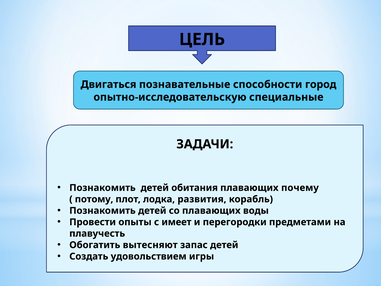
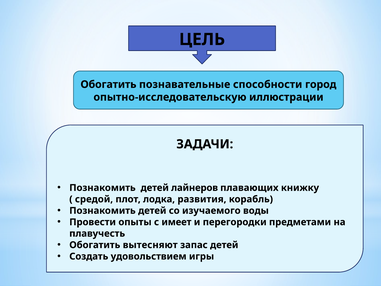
Двигаться at (108, 84): Двигаться -> Обогатить
специальные: специальные -> иллюстрации
обитания: обитания -> лайнеров
почему: почему -> книжку
потому: потому -> средой
со плавающих: плавающих -> изучаемого
